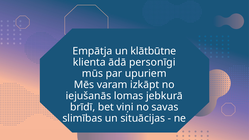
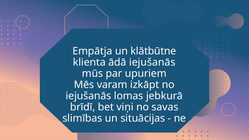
ādā personīgi: personīgi -> iejušanās
